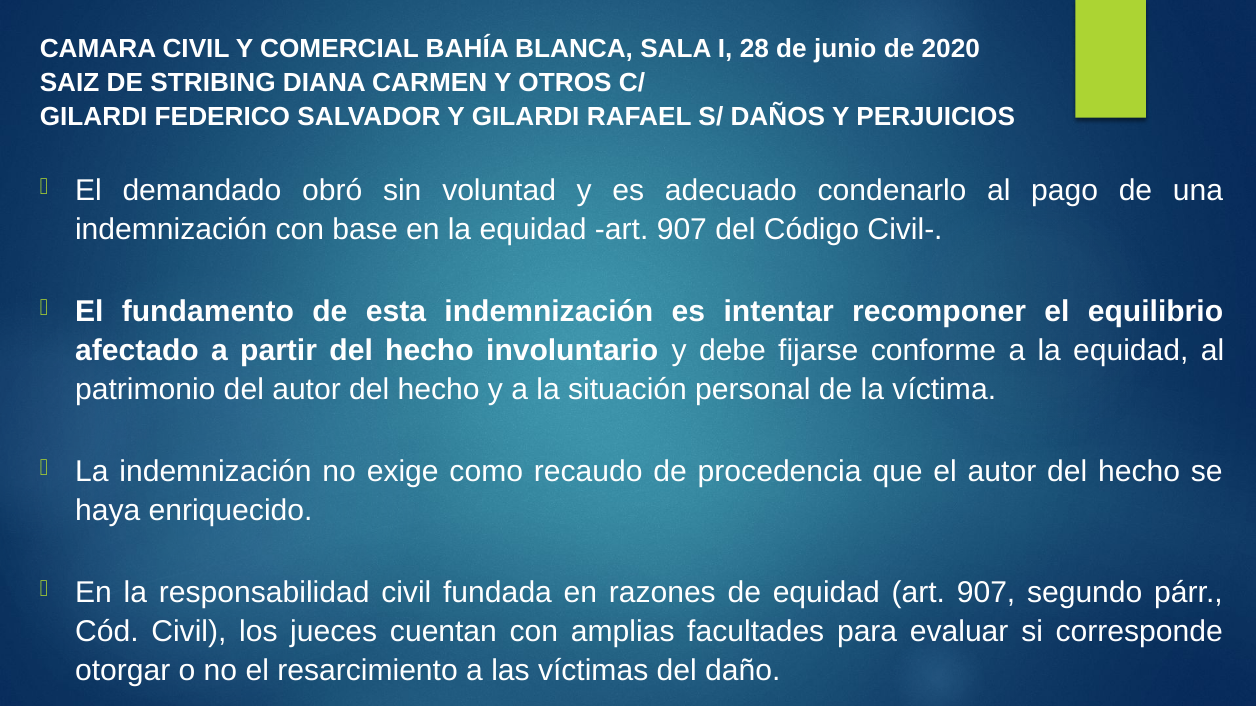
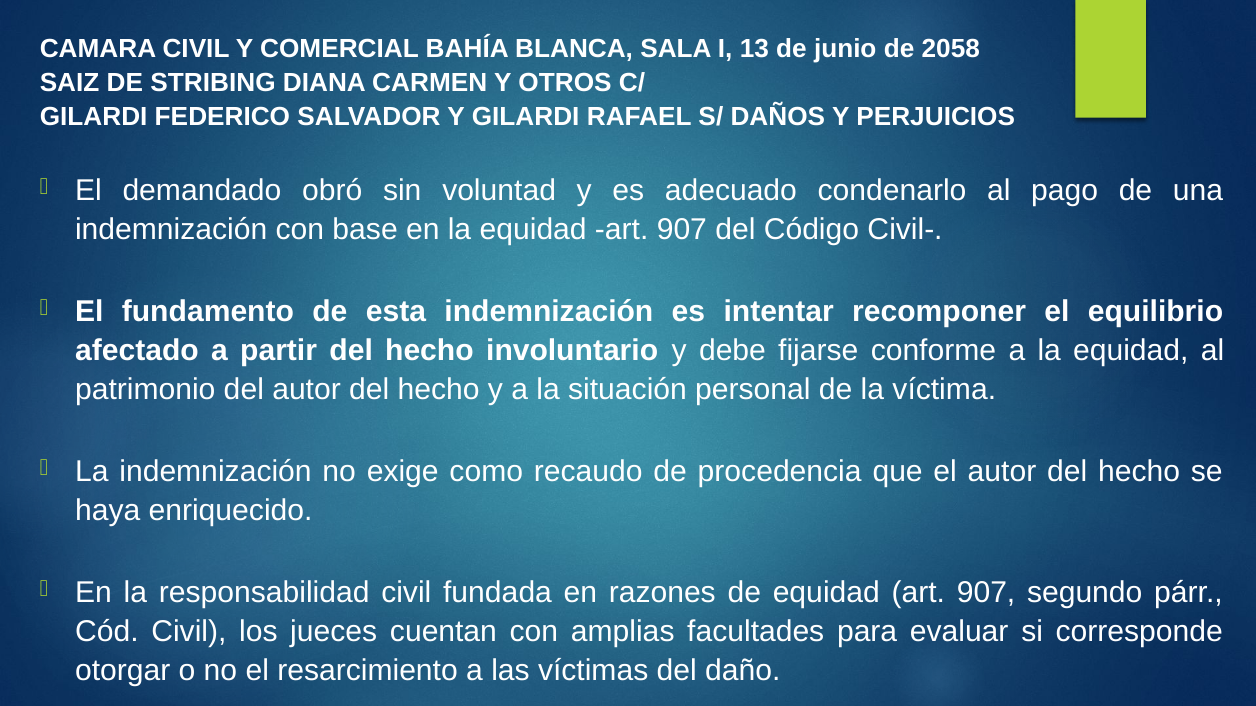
28: 28 -> 13
2020: 2020 -> 2058
